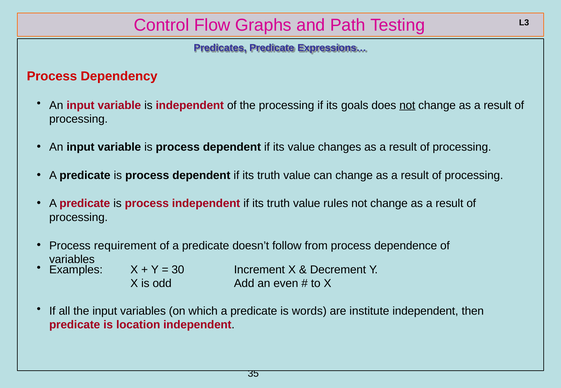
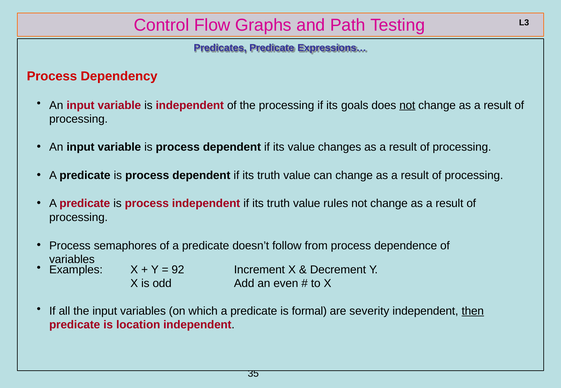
requirement: requirement -> semaphores
30: 30 -> 92
words: words -> formal
institute: institute -> severity
then underline: none -> present
